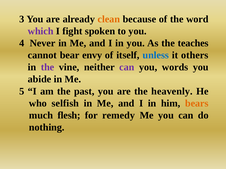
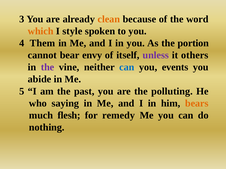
which colour: purple -> orange
fight: fight -> style
Never: Never -> Them
teaches: teaches -> portion
unless colour: blue -> purple
can at (127, 67) colour: purple -> blue
words: words -> events
heavenly: heavenly -> polluting
selfish: selfish -> saying
